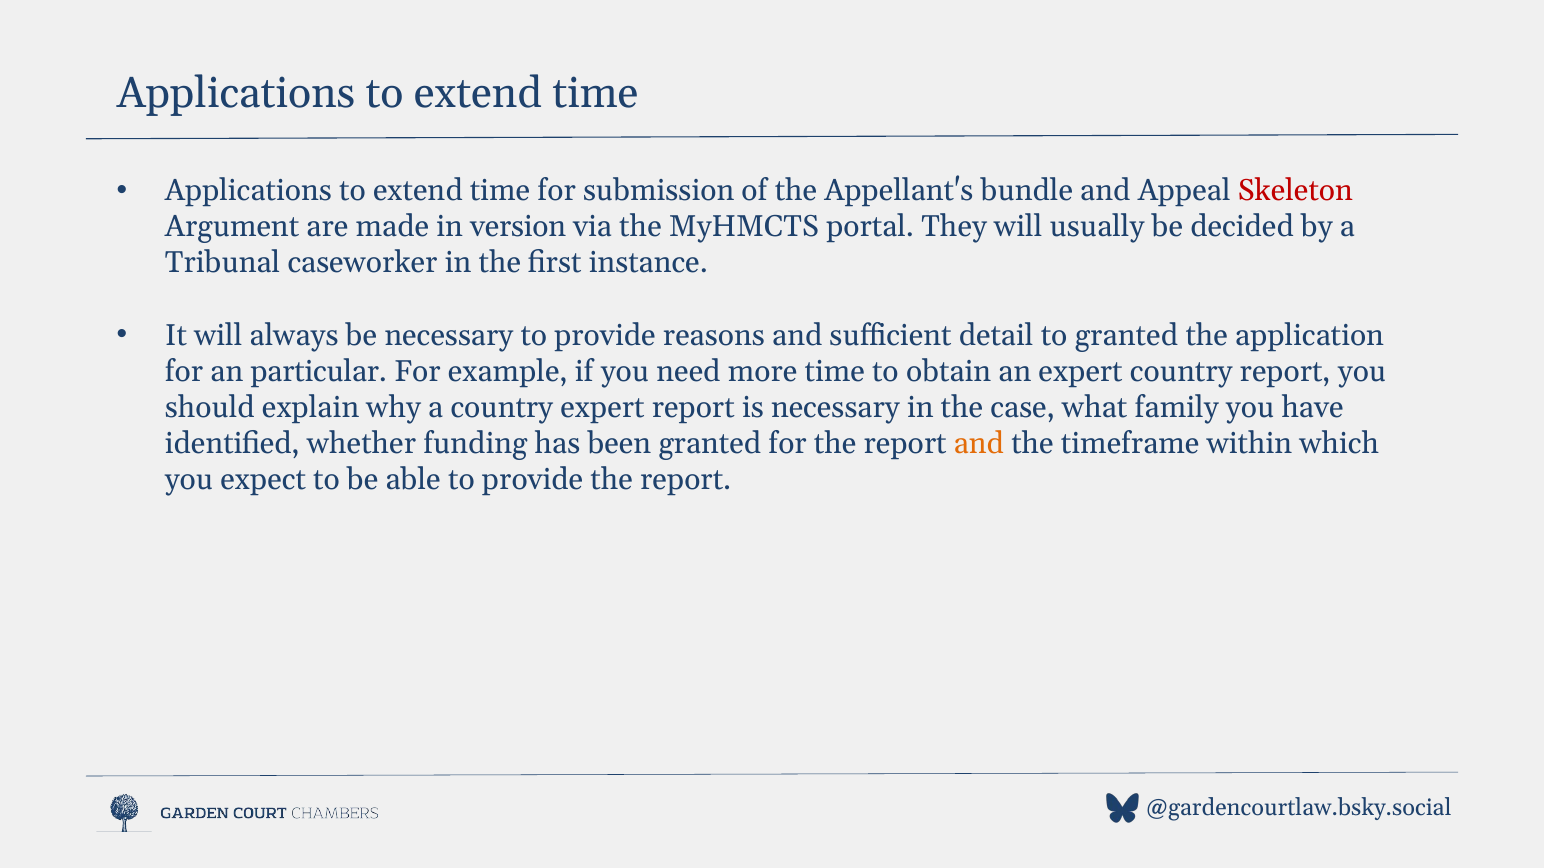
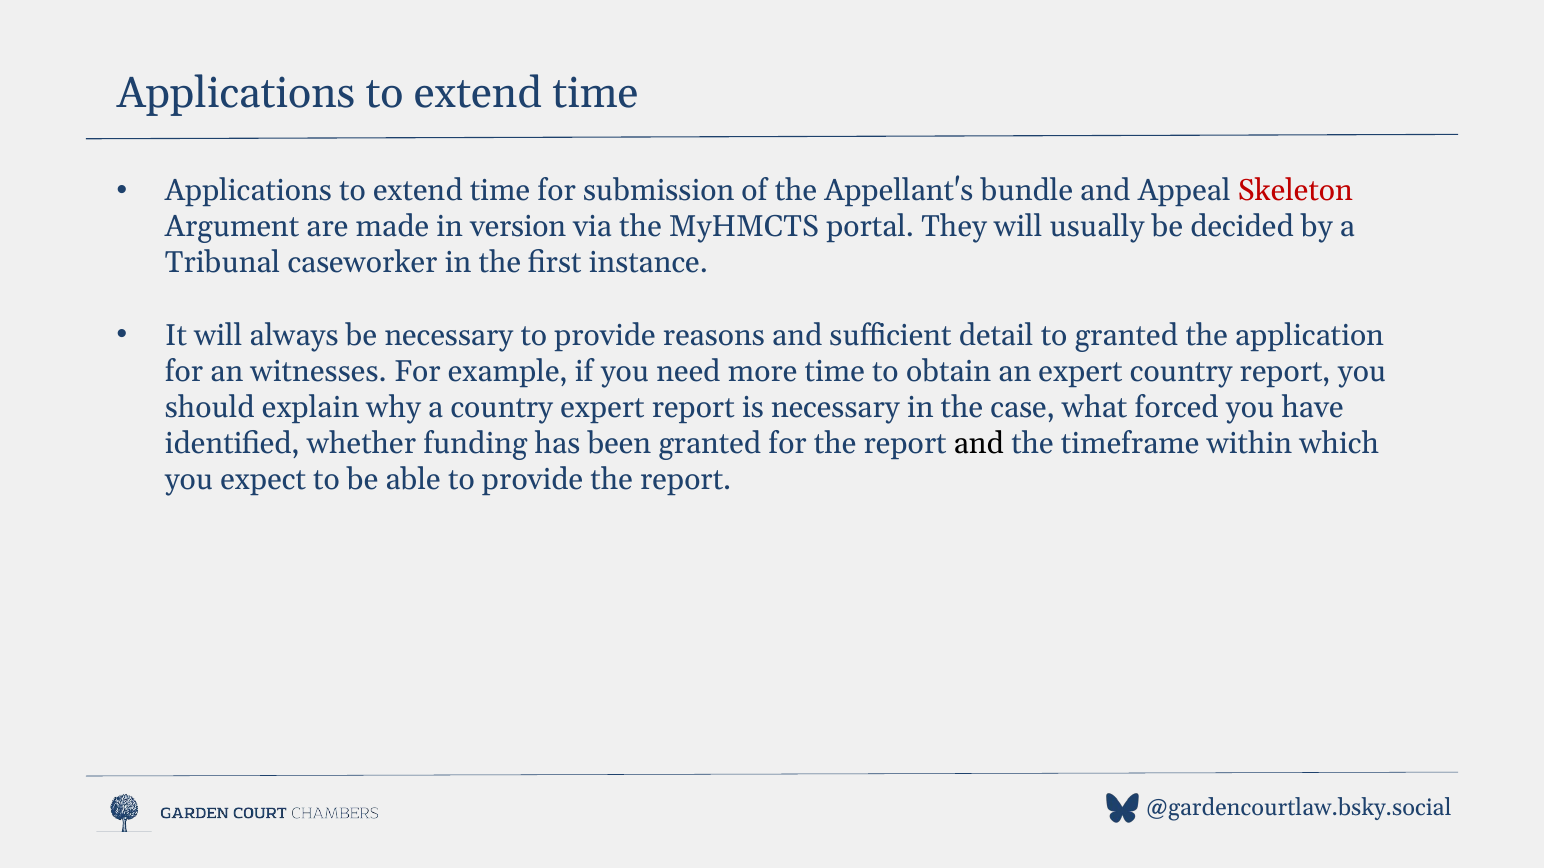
particular: particular -> witnesses
family: family -> forced
and at (979, 443) colour: orange -> black
